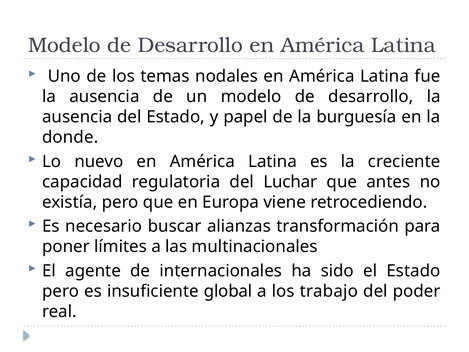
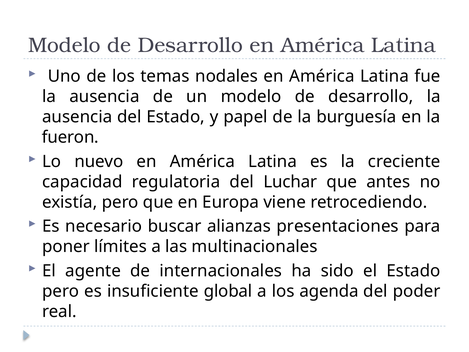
donde: donde -> fueron
transformación: transformación -> presentaciones
trabajo: trabajo -> agenda
